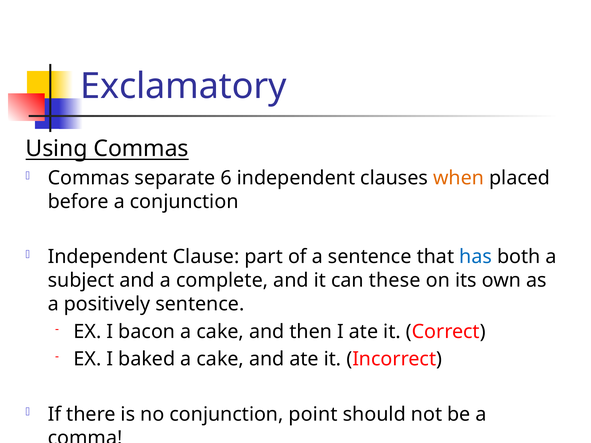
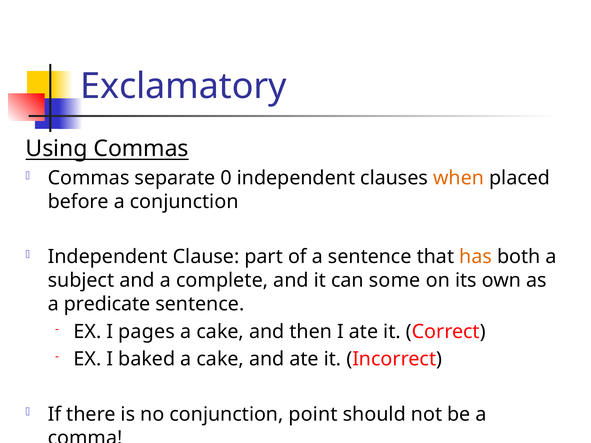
6: 6 -> 0
has colour: blue -> orange
these: these -> some
positively: positively -> predicate
bacon: bacon -> pages
